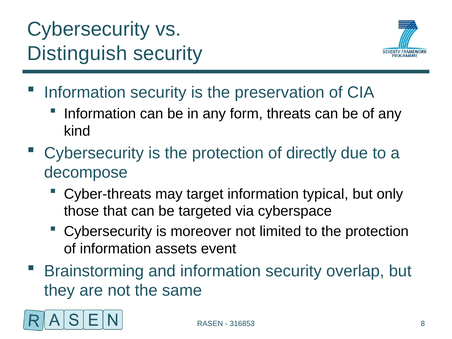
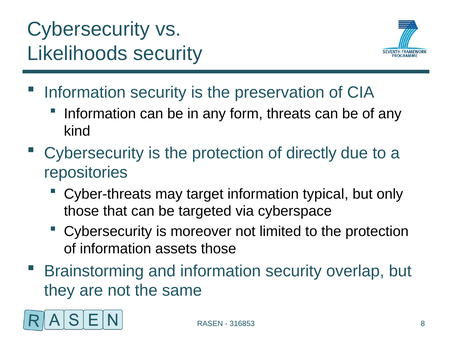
Distinguish: Distinguish -> Likelihoods
decompose: decompose -> repositories
assets event: event -> those
